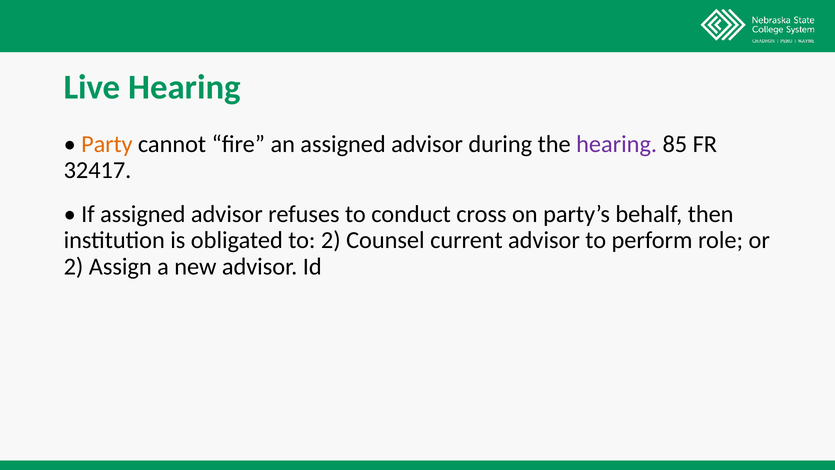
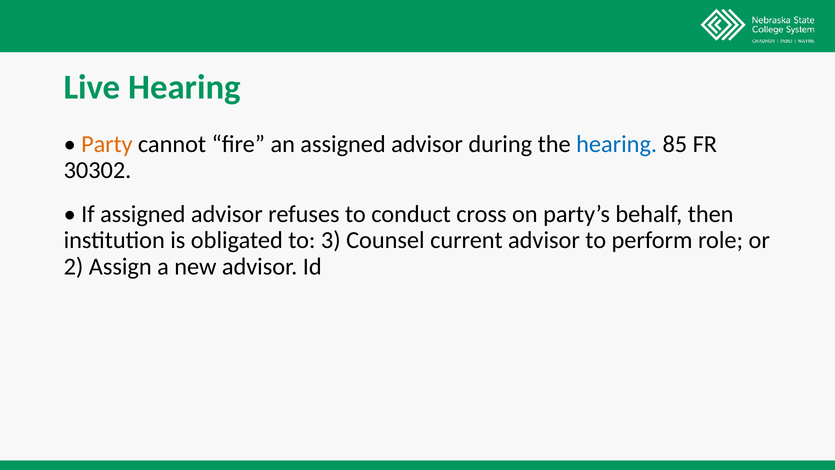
hearing at (617, 144) colour: purple -> blue
32417: 32417 -> 30302
to 2: 2 -> 3
